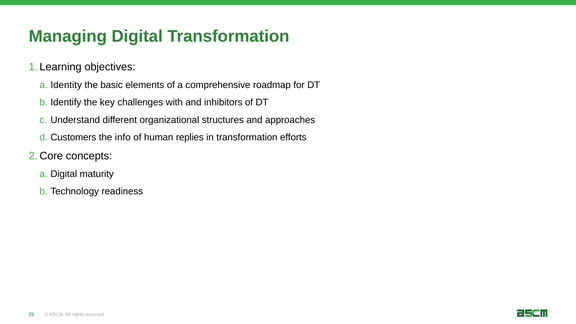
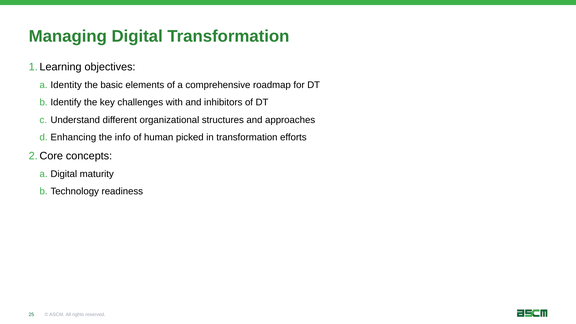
Customers: Customers -> Enhancing
replies: replies -> picked
